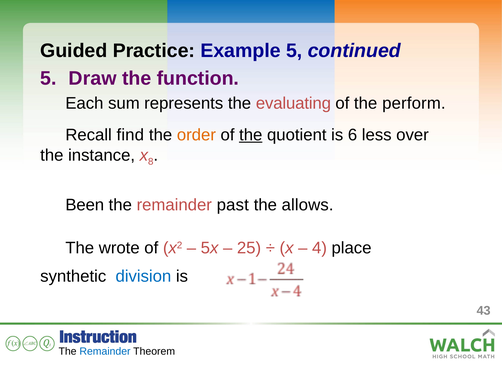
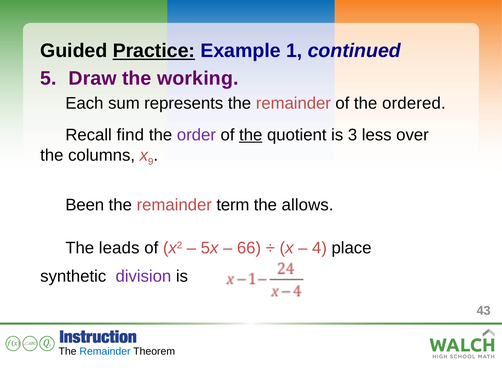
Practice underline: none -> present
Example 5: 5 -> 1
function: function -> working
represents the evaluating: evaluating -> remainder
perform: perform -> ordered
order colour: orange -> purple
6: 6 -> 3
instance: instance -> columns
8: 8 -> 9
past: past -> term
wrote: wrote -> leads
25: 25 -> 66
division colour: blue -> purple
